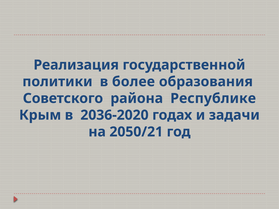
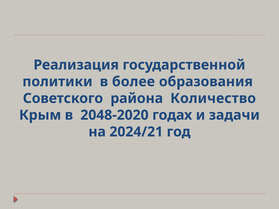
Республике: Республике -> Количество
2036-2020: 2036-2020 -> 2048-2020
2050/21: 2050/21 -> 2024/21
